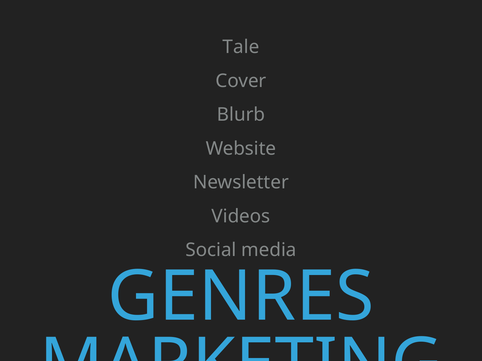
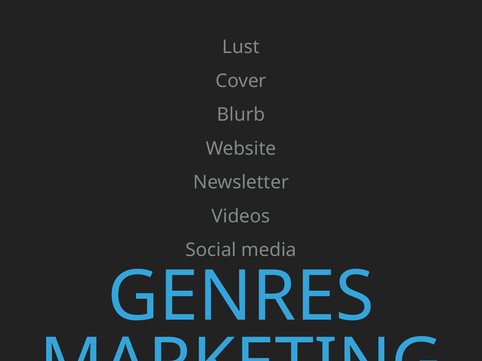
Tale: Tale -> Lust
